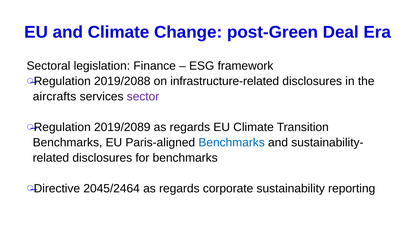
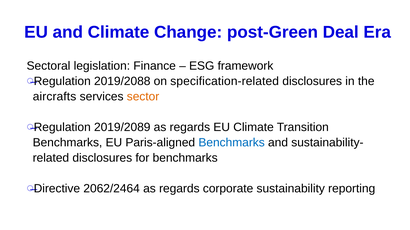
infrastructure‐related: infrastructure‐related -> specification‐related
sector colour: purple -> orange
2045/2464: 2045/2464 -> 2062/2464
